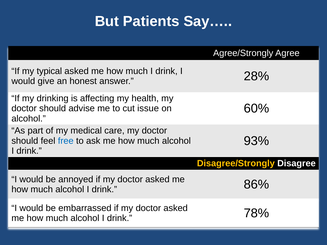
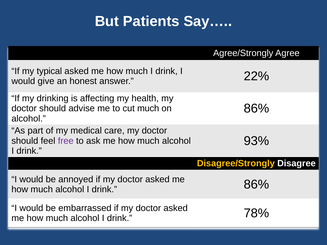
28%: 28% -> 22%
60% at (256, 109): 60% -> 86%
cut issue: issue -> much
free colour: blue -> purple
